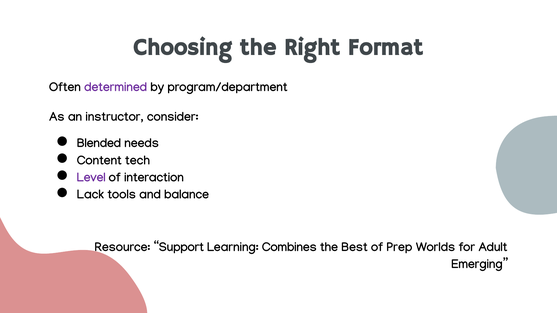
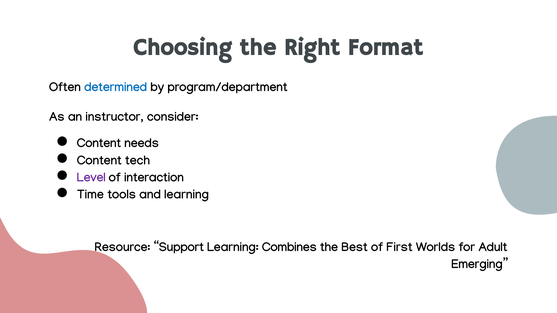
determined colour: purple -> blue
Blended at (99, 143): Blended -> Content
Lack: Lack -> Time
and balance: balance -> learning
Prep: Prep -> First
